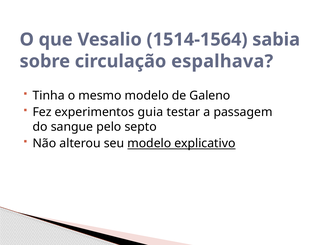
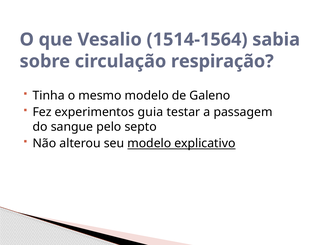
espalhava: espalhava -> respiração
